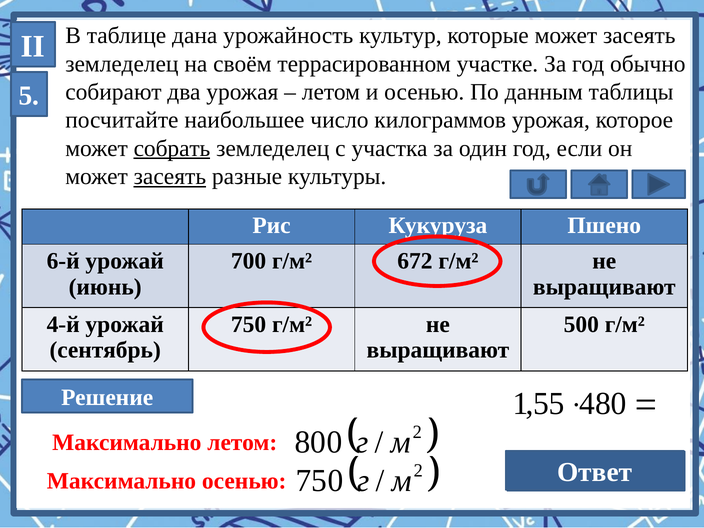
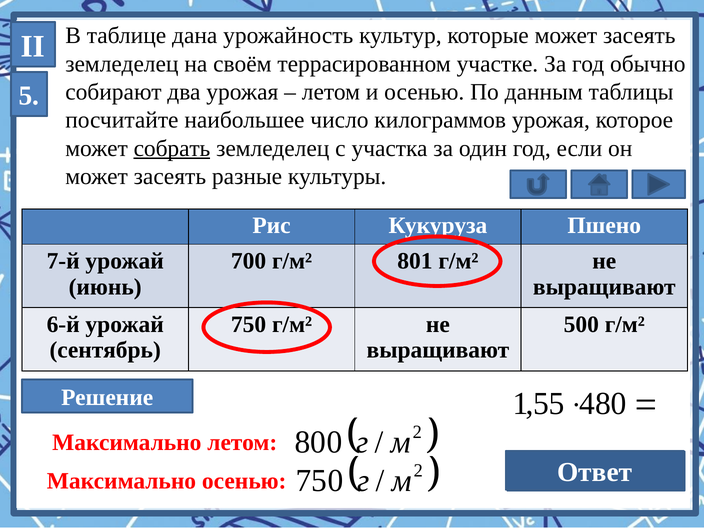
засеять at (170, 176) underline: present -> none
6-й: 6-й -> 7-й
672: 672 -> 801
4-й: 4-й -> 6-й
